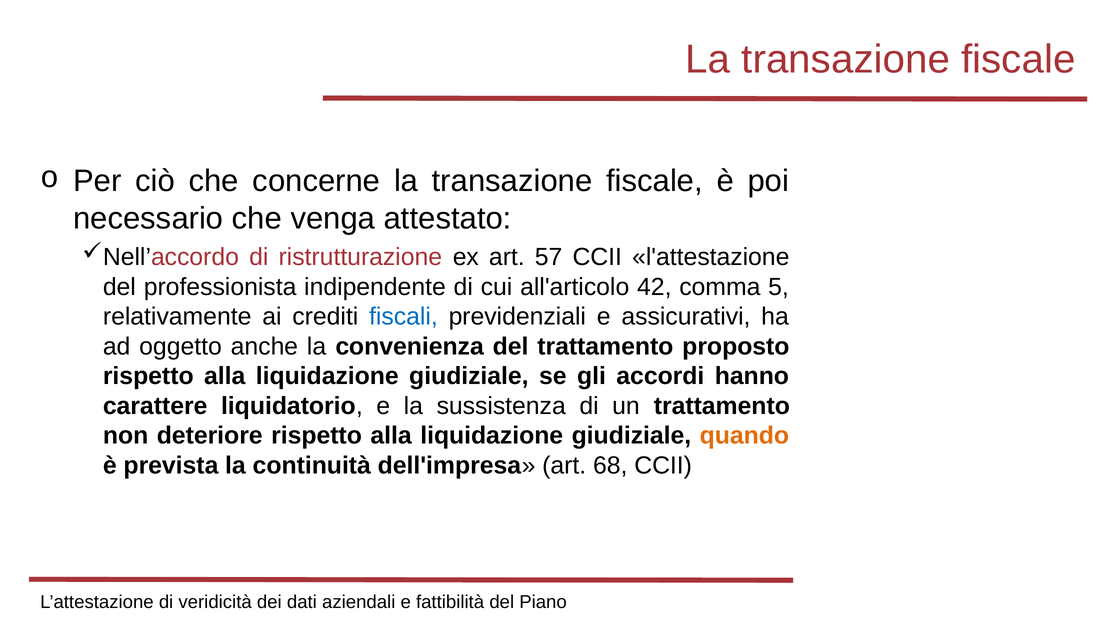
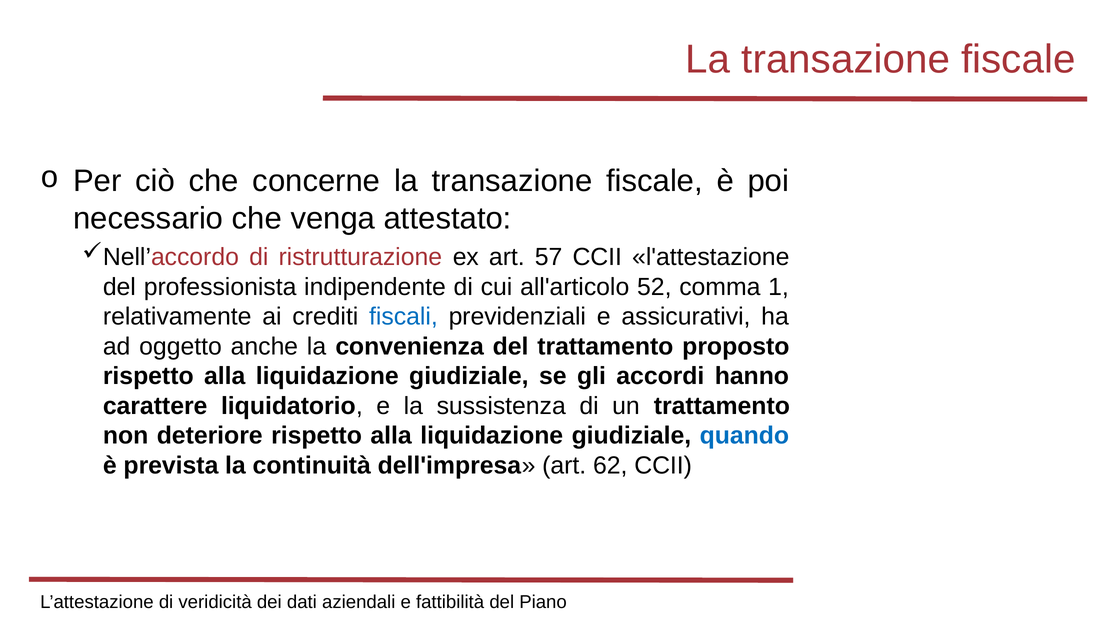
42: 42 -> 52
5: 5 -> 1
quando colour: orange -> blue
68: 68 -> 62
